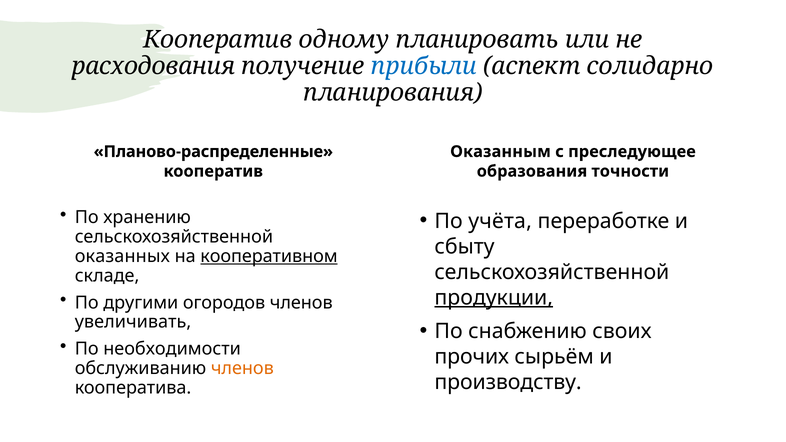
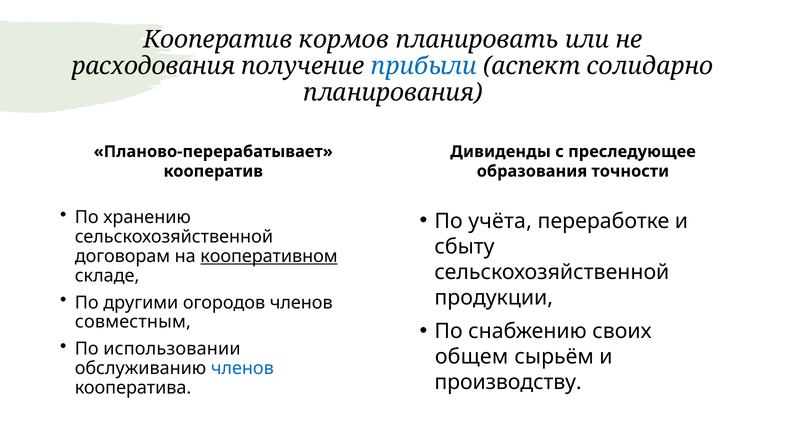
одному: одному -> кормов
Планово-распределенные: Планово-распределенные -> Планово-перерабатывает
Оказанным: Оказанным -> Дивиденды
оказанных: оказанных -> договорам
продукции underline: present -> none
увеличивать: увеличивать -> совместным
необходимости: необходимости -> использовании
прочих: прочих -> общем
членов at (242, 368) colour: orange -> blue
